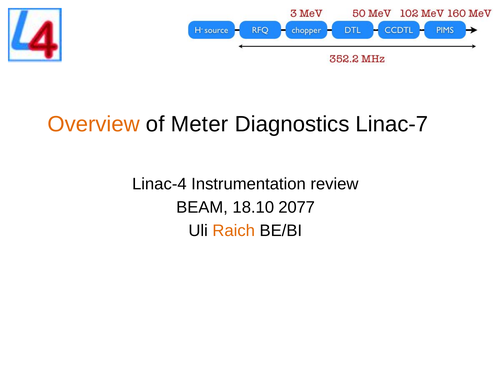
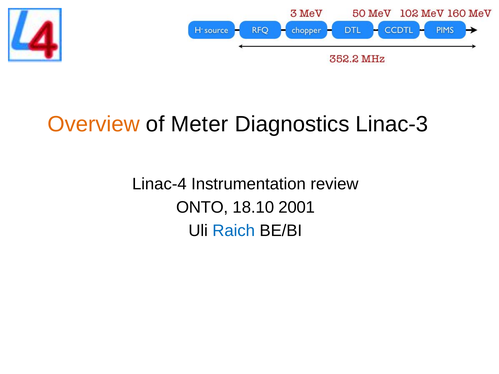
Linac-7: Linac-7 -> Linac-3
BEAM: BEAM -> ONTO
2077: 2077 -> 2001
Raich colour: orange -> blue
